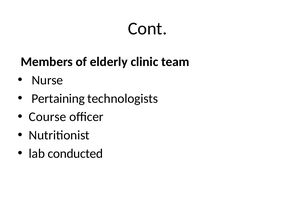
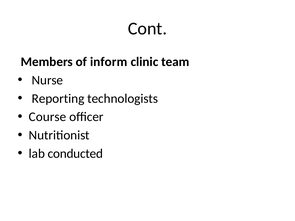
elderly: elderly -> inform
Pertaining: Pertaining -> Reporting
